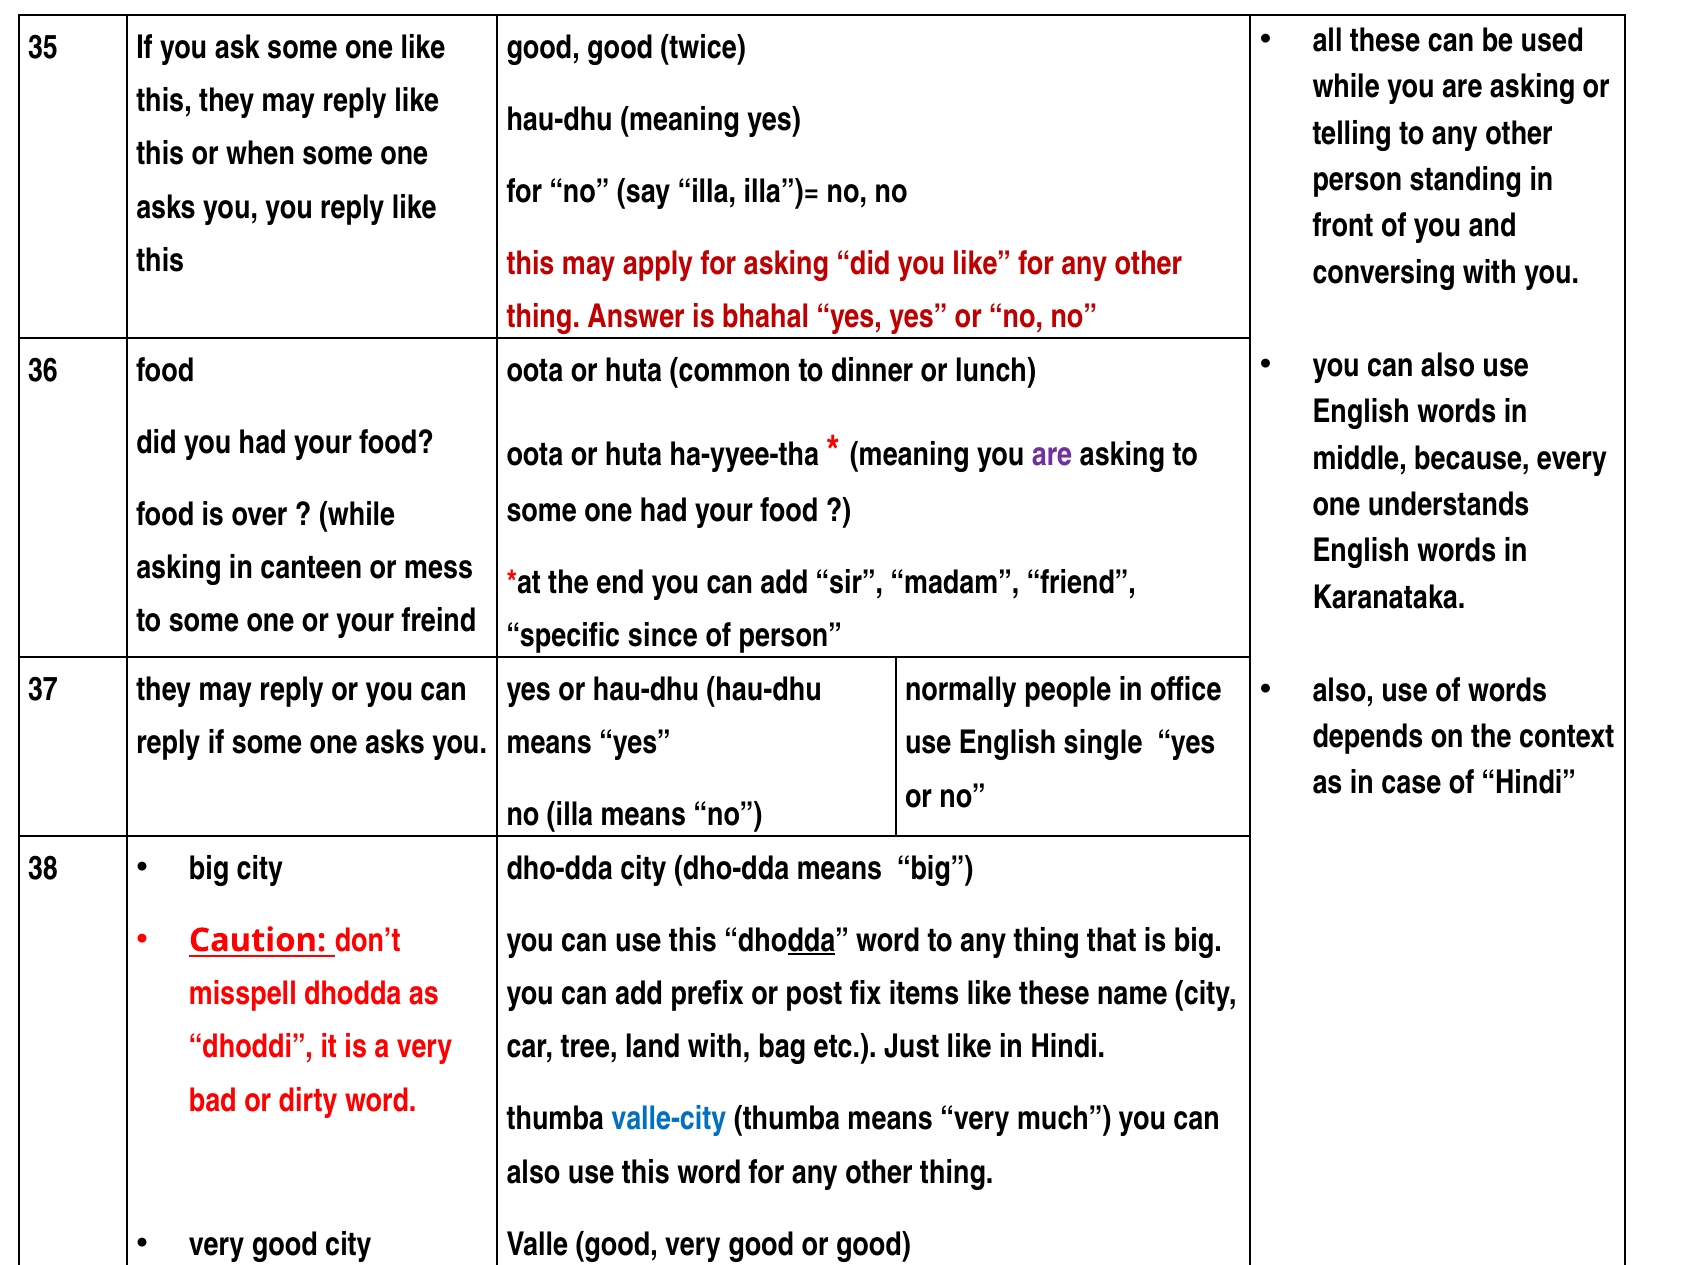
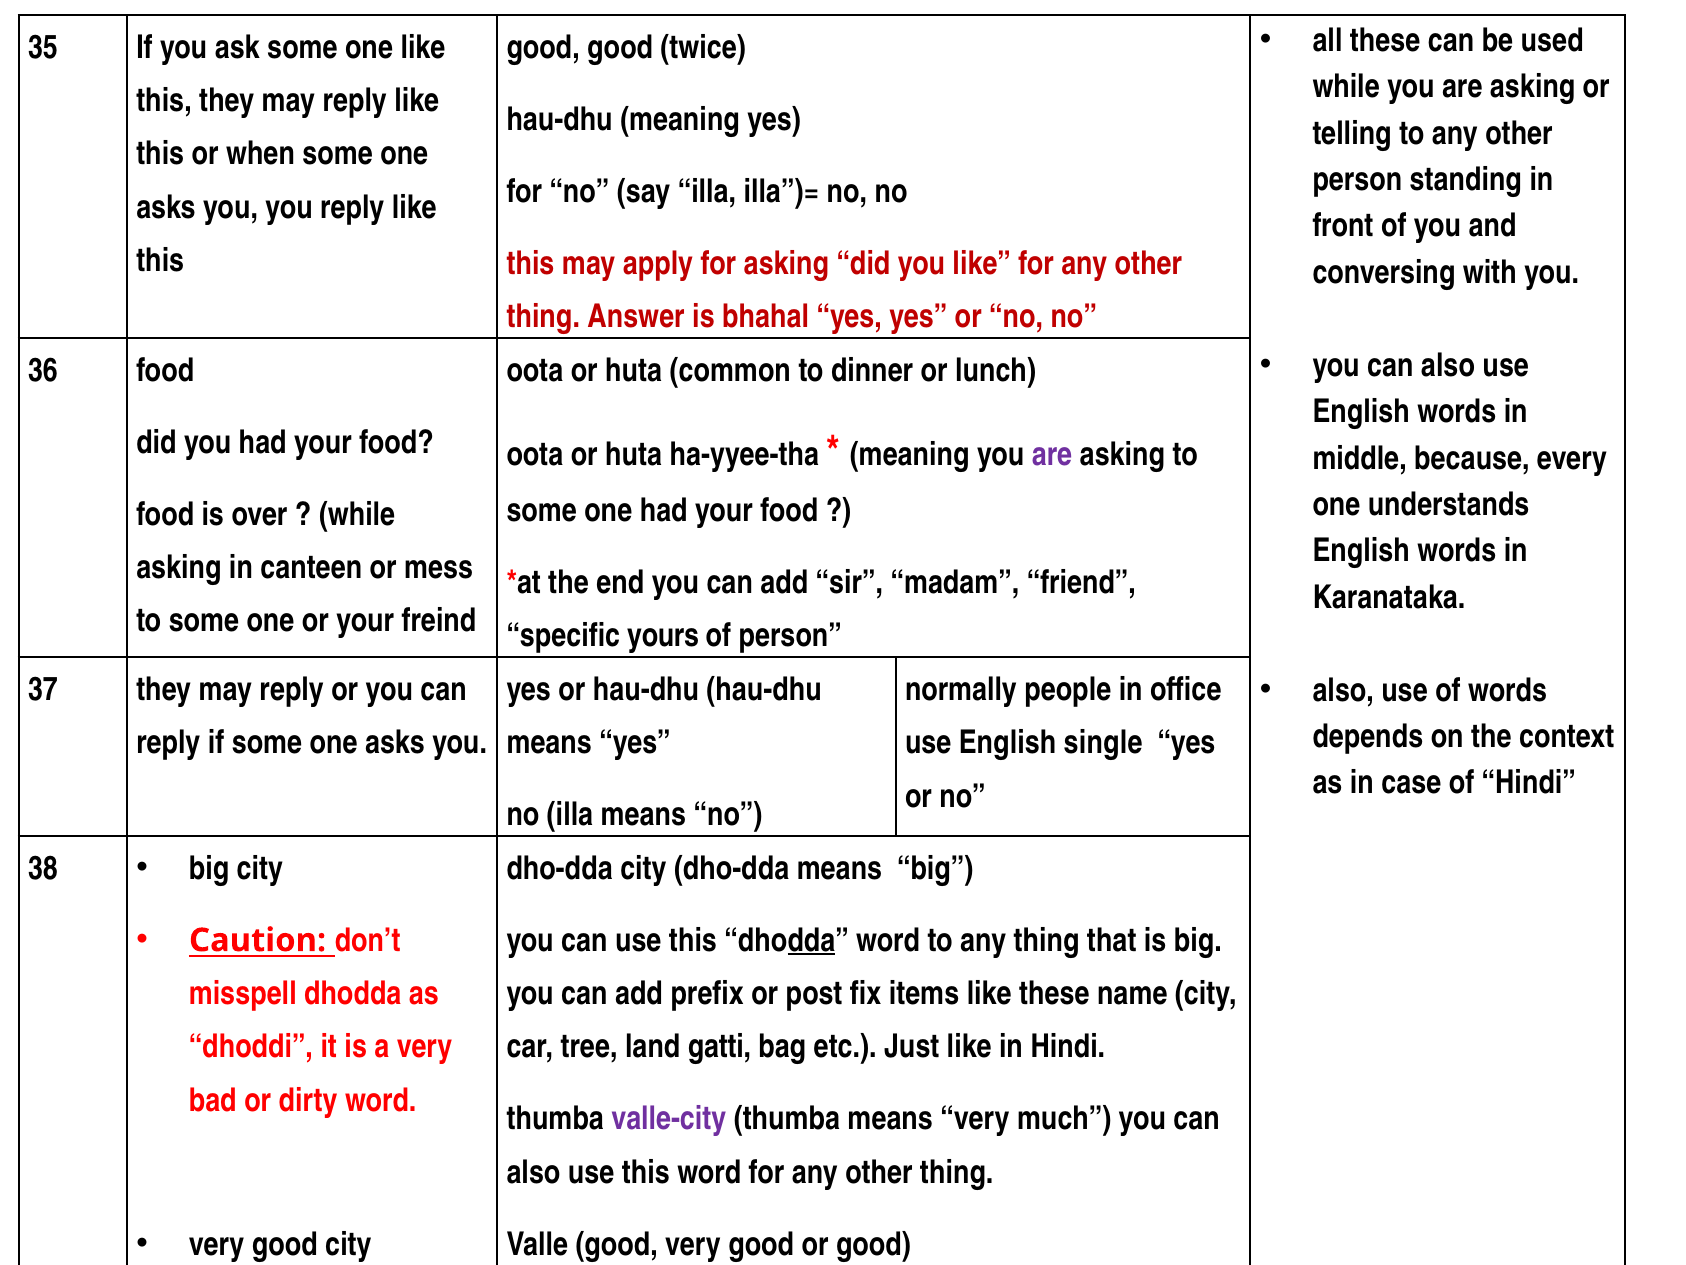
since: since -> yours
land with: with -> gatti
valle-city colour: blue -> purple
